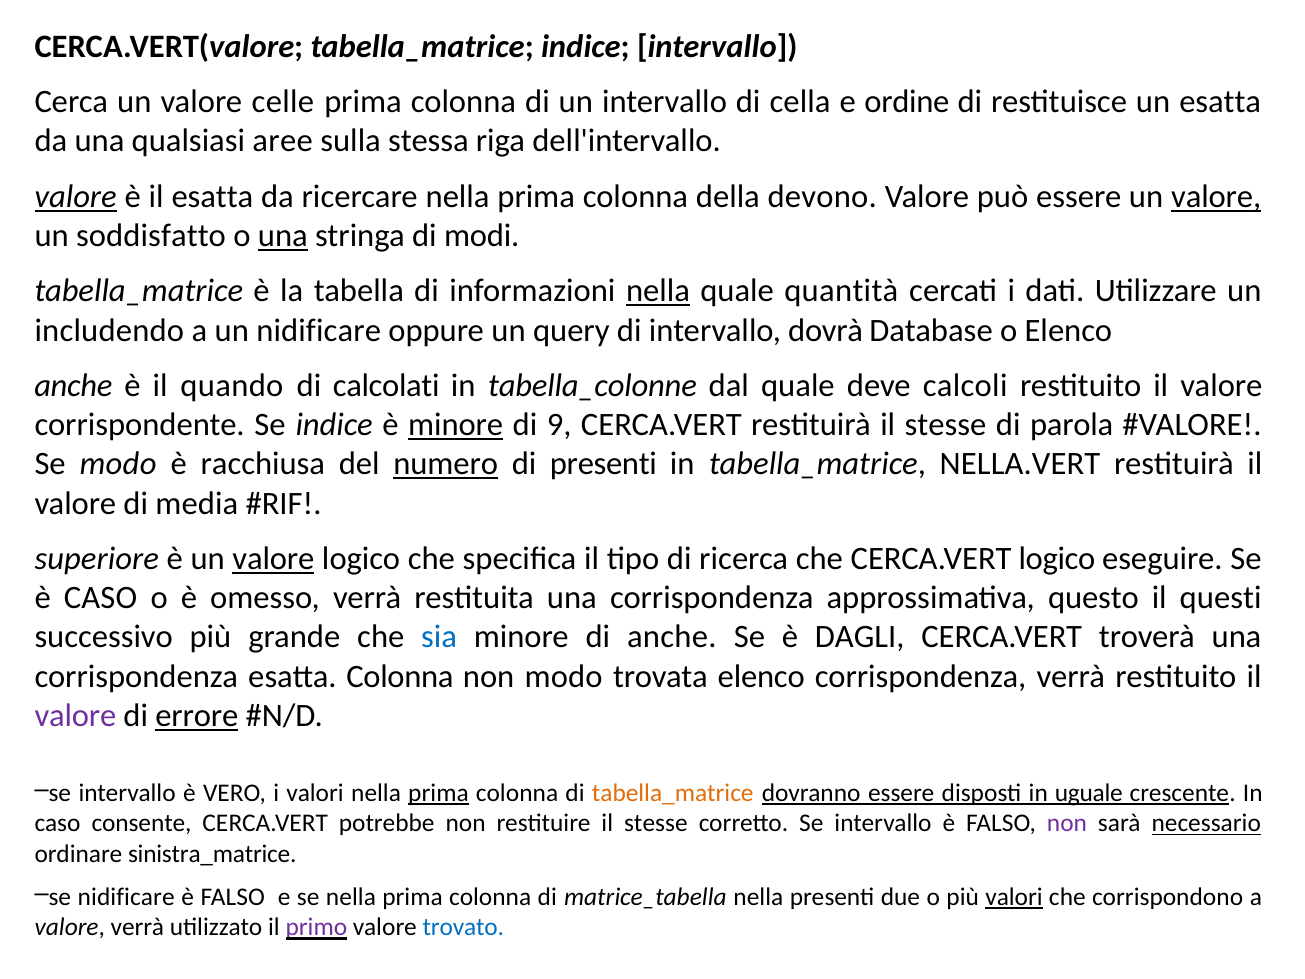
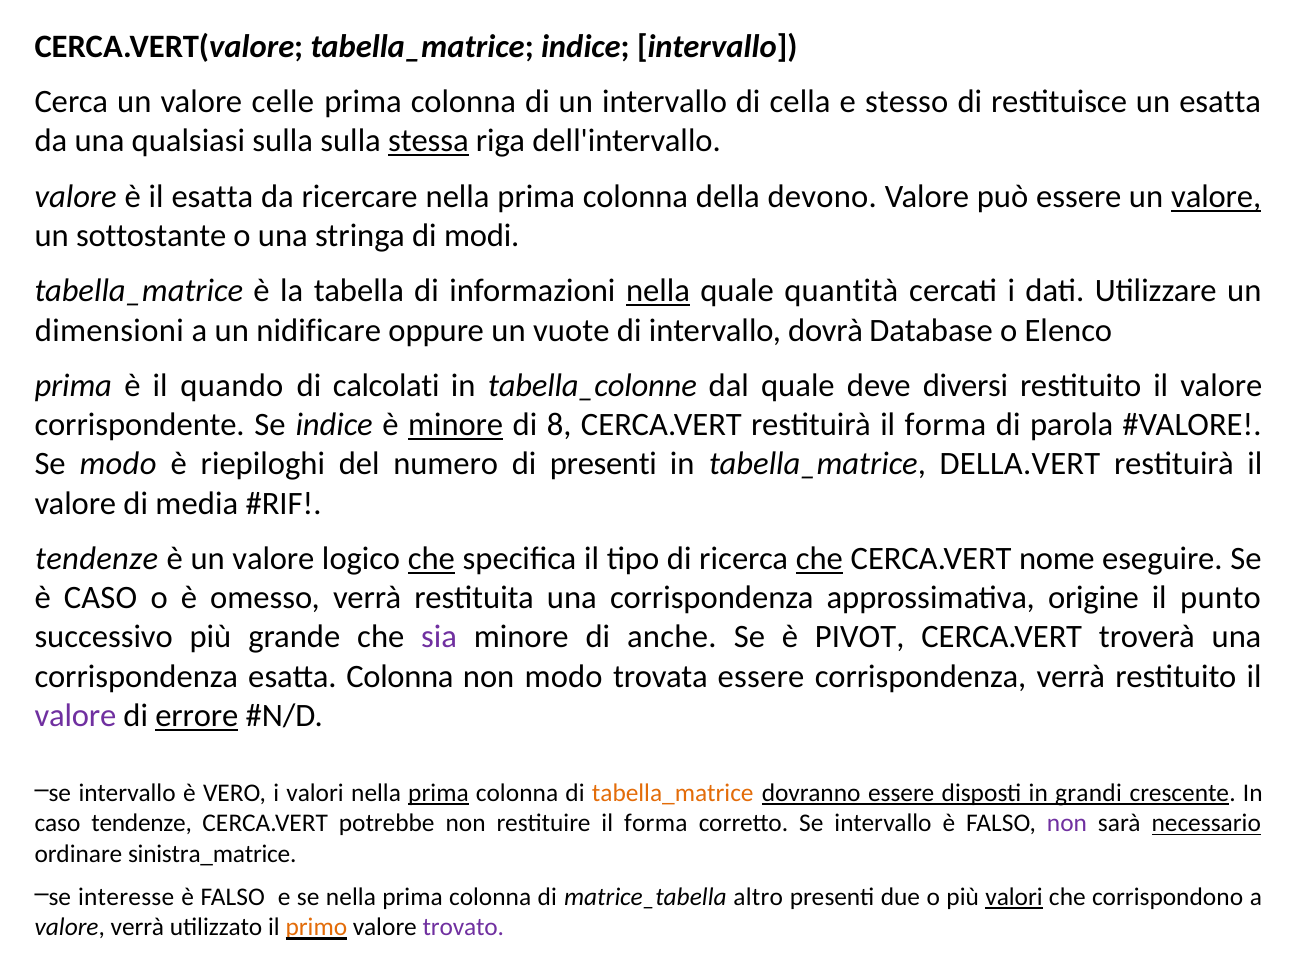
ordine: ordine -> stesso
qualsiasi aree: aree -> sulla
stessa underline: none -> present
valore at (76, 196) underline: present -> none
soddisfatto: soddisfatto -> sottostante
una at (283, 236) underline: present -> none
includendo: includendo -> dimensioni
query: query -> vuote
anche at (73, 386): anche -> prima
calcoli: calcoli -> diversi
9: 9 -> 8
restituirà il stesse: stesse -> forma
racchiusa: racchiusa -> riepiloghi
numero underline: present -> none
NELLA.VERT: NELLA.VERT -> DELLA.VERT
superiore at (97, 559): superiore -> tendenze
valore at (273, 559) underline: present -> none
che at (431, 559) underline: none -> present
che at (819, 559) underline: none -> present
CERCA.VERT logico: logico -> nome
questo: questo -> origine
questi: questi -> punto
sia colour: blue -> purple
DAGLI: DAGLI -> PIVOT
trovata elenco: elenco -> essere
uguale: uguale -> grandi
caso consente: consente -> tendenze
restituire il stesse: stesse -> forma
se nidificare: nidificare -> interesse
matrice_tabella nella: nella -> altro
primo colour: purple -> orange
trovato colour: blue -> purple
